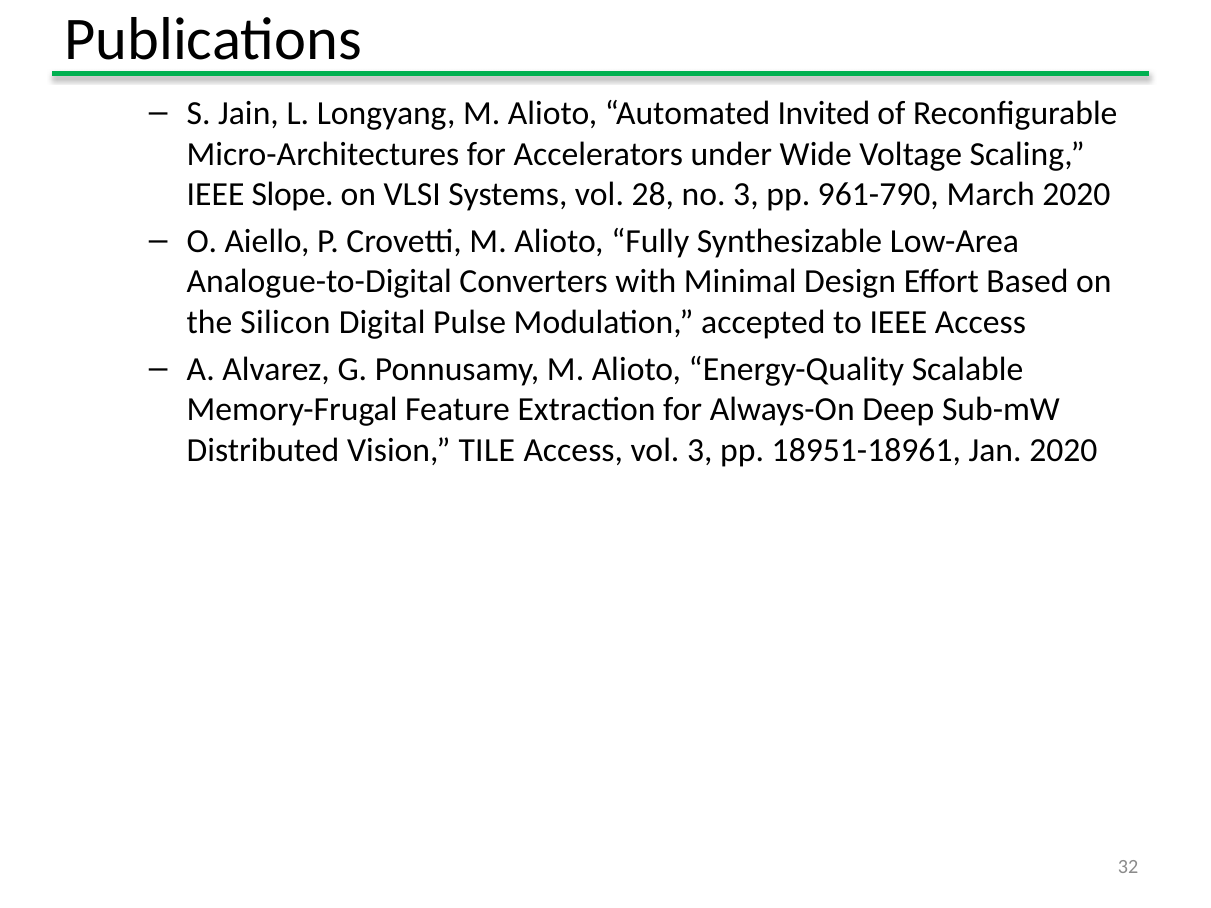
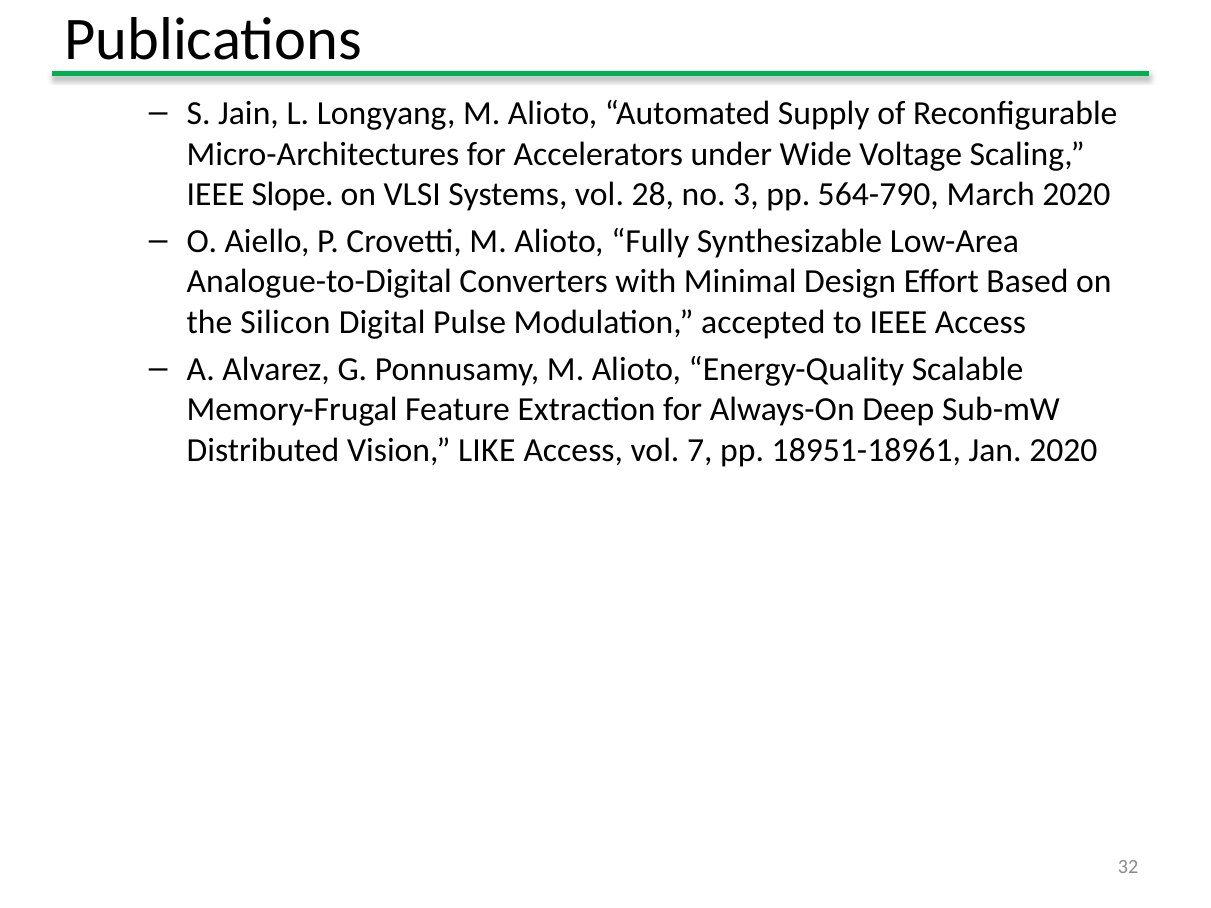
Invited: Invited -> Supply
961-790: 961-790 -> 564-790
TILE: TILE -> LIKE
vol 3: 3 -> 7
